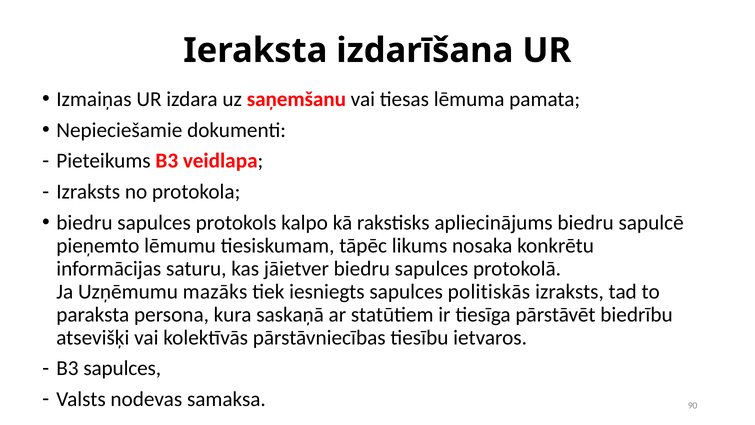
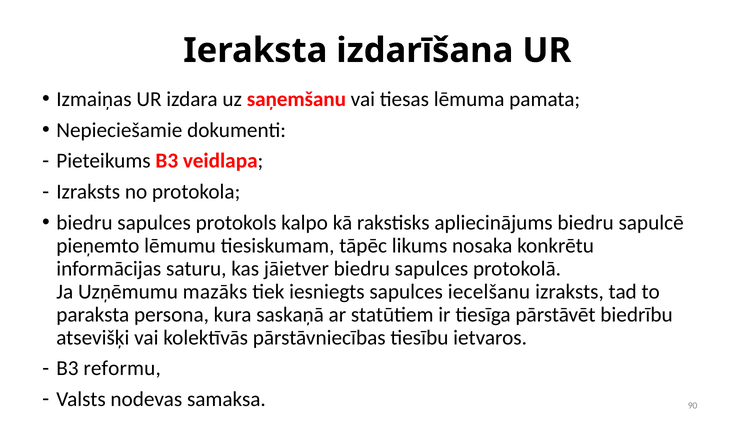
politiskās: politiskās -> iecelšanu
B3 sapulces: sapulces -> reformu
